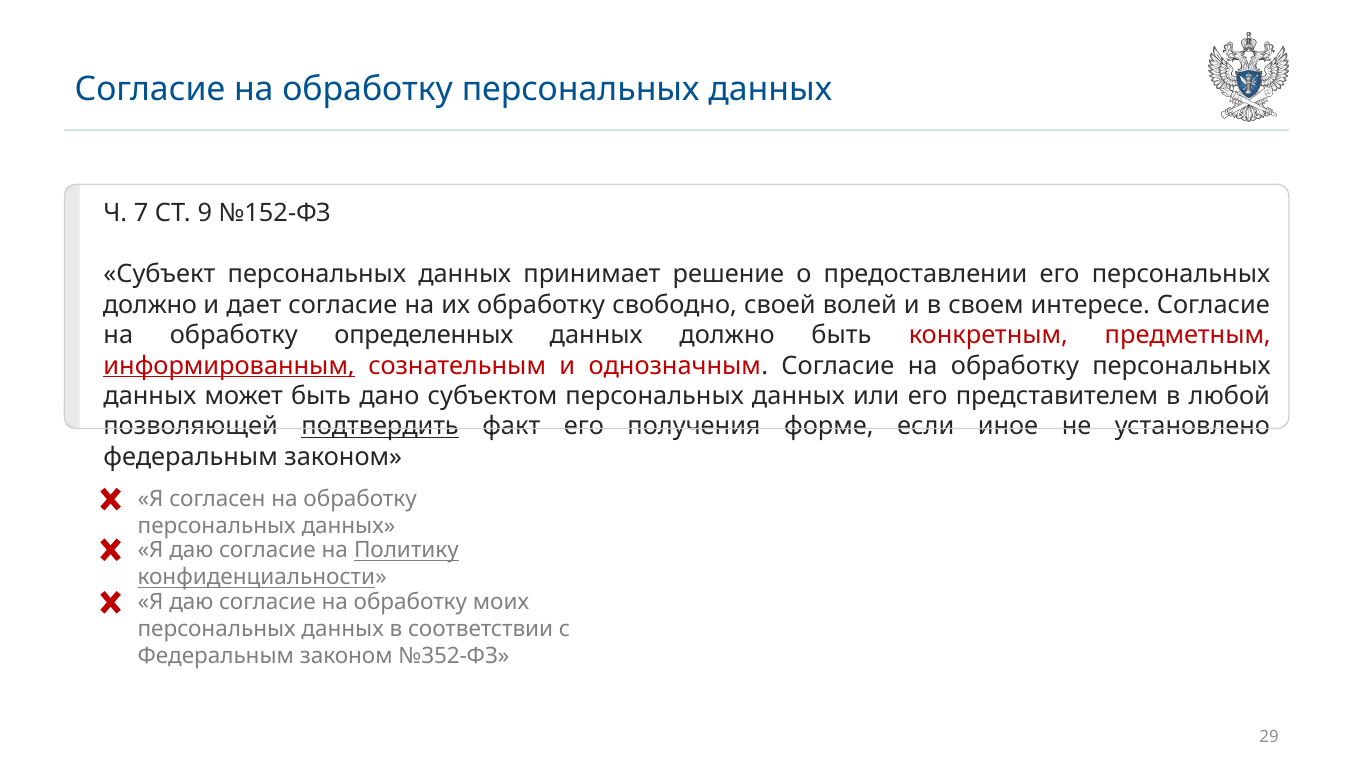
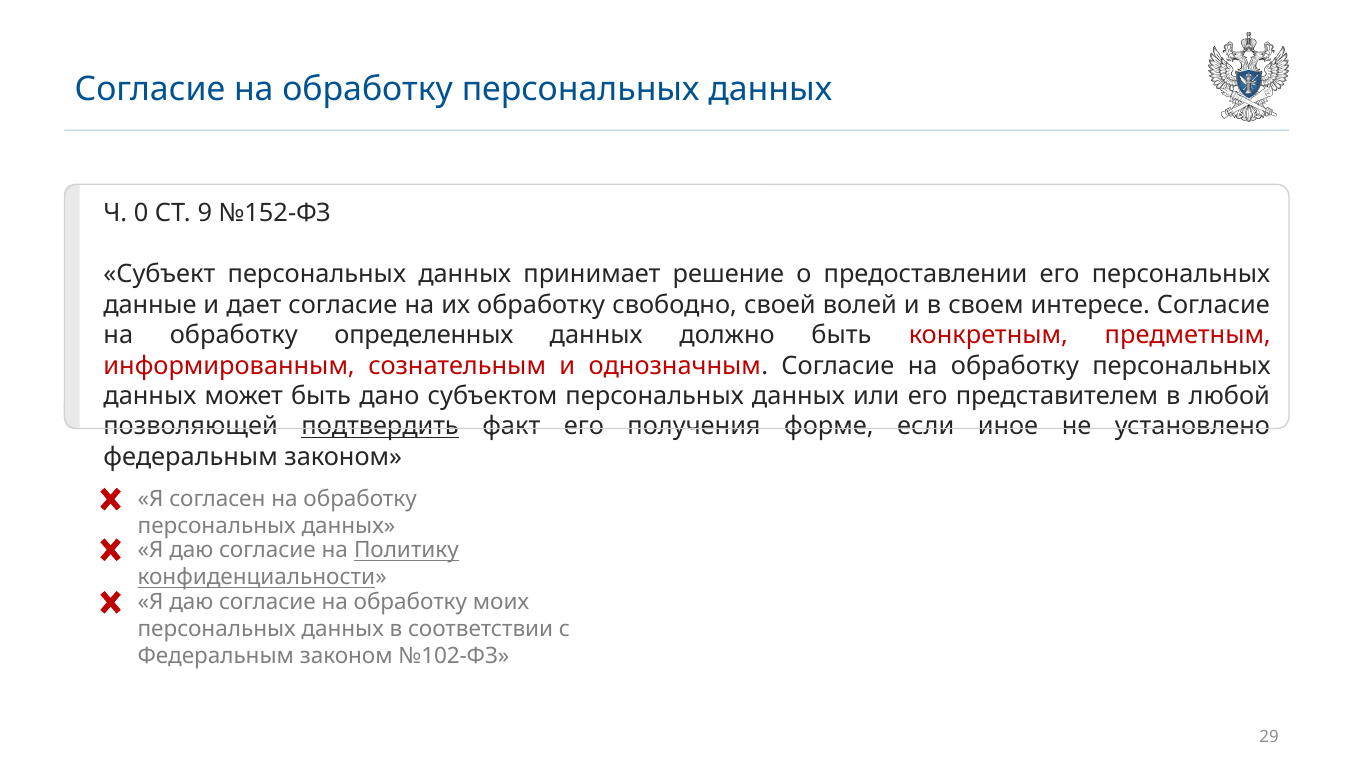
7: 7 -> 0
должно at (150, 305): должно -> данные
информированным underline: present -> none
№352-ФЗ: №352-ФЗ -> №102-ФЗ
